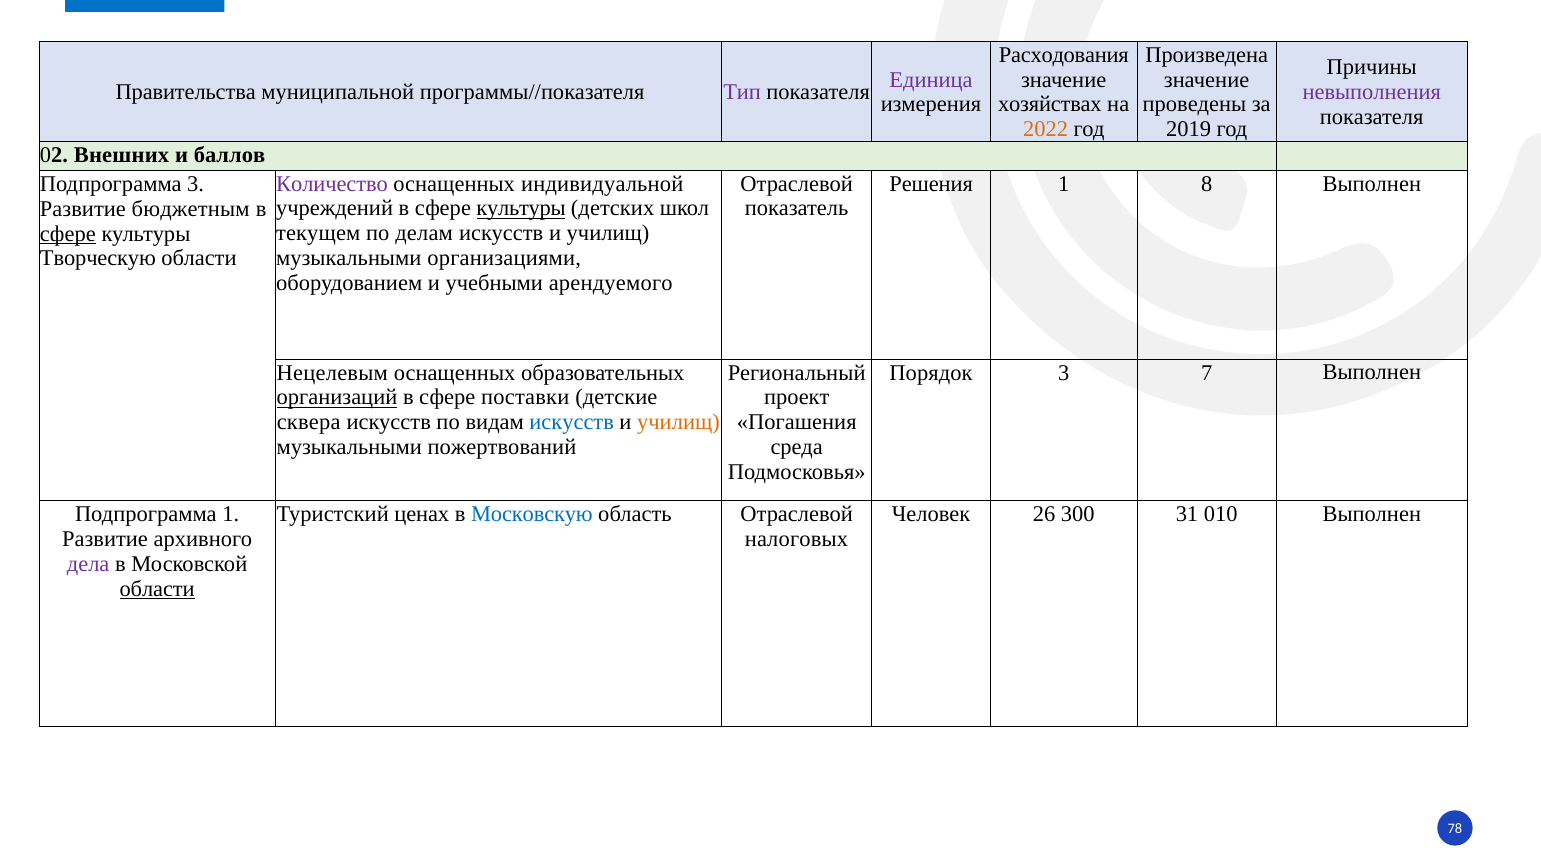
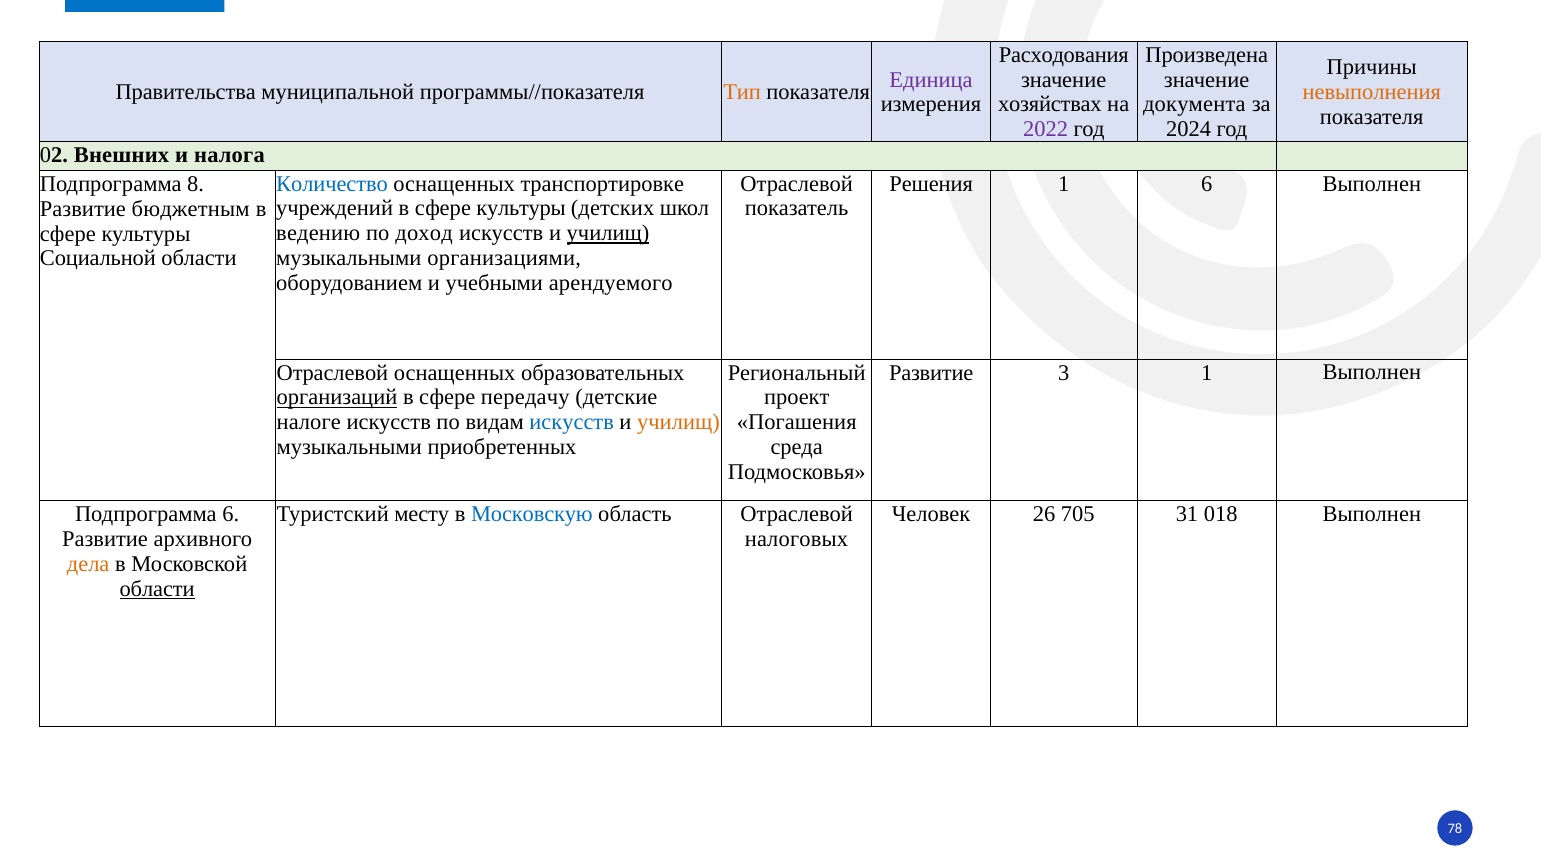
Тип colour: purple -> orange
невыполнения colour: purple -> orange
проведены: проведены -> документа
2022 colour: orange -> purple
2019: 2019 -> 2024
баллов: баллов -> налога
Количество colour: purple -> blue
индивидуальной: индивидуальной -> транспортировке
Подпрограмма 3: 3 -> 8
1 8: 8 -> 6
культуры at (521, 208) underline: present -> none
текущем: текущем -> ведению
делам: делам -> доход
училищ at (608, 233) underline: none -> present
сфере at (68, 234) underline: present -> none
Творческую: Творческую -> Социальной
Нецелевым at (332, 373): Нецелевым -> Отраслевой
Порядок at (931, 373): Порядок -> Развитие
3 7: 7 -> 1
поставки: поставки -> передачу
сквера: сквера -> налоге
пожертвований: пожертвований -> приобретенных
Подпрограмма 1: 1 -> 6
ценах: ценах -> месту
300: 300 -> 705
010: 010 -> 018
дела colour: purple -> orange
